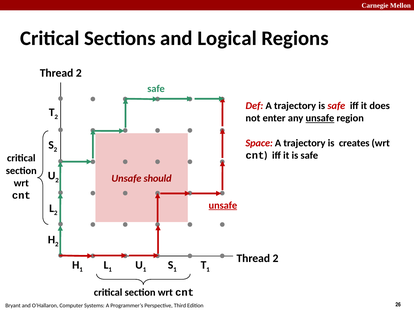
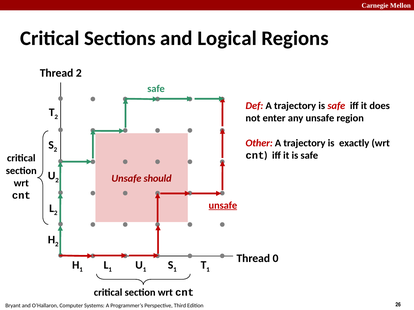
unsafe at (320, 118) underline: present -> none
Space: Space -> Other
creates: creates -> exactly
2 at (276, 259): 2 -> 0
